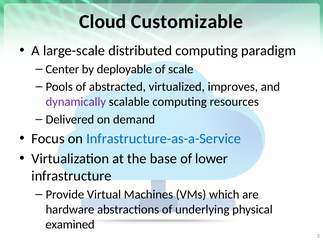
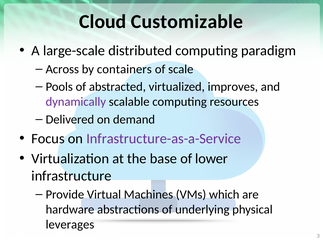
Center: Center -> Across
deployable: deployable -> containers
Infrastructure-as-a-Service colour: blue -> purple
examined: examined -> leverages
